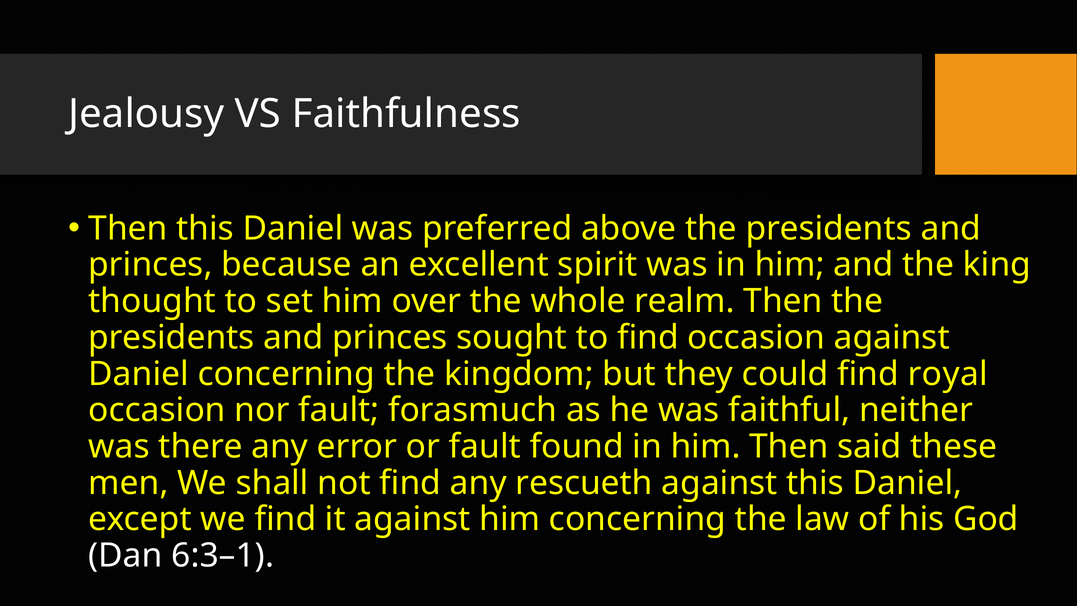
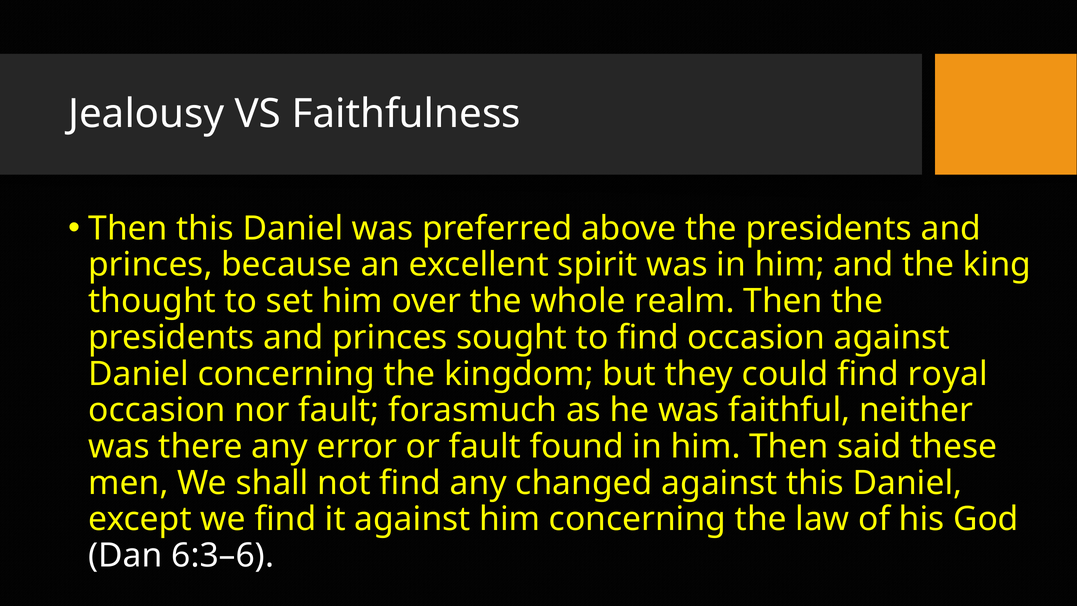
rescueth: rescueth -> changed
6:3–1: 6:3–1 -> 6:3–6
